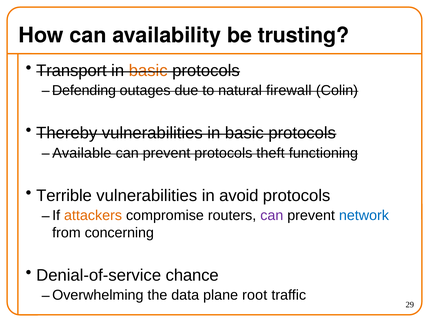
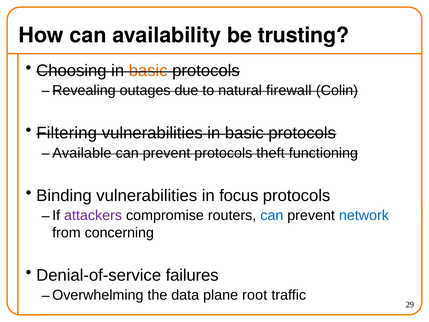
Transport: Transport -> Choosing
Defending: Defending -> Revealing
Thereby: Thereby -> Filtering
Terrible: Terrible -> Binding
avoid: avoid -> focus
attackers colour: orange -> purple
can at (272, 215) colour: purple -> blue
chance: chance -> failures
